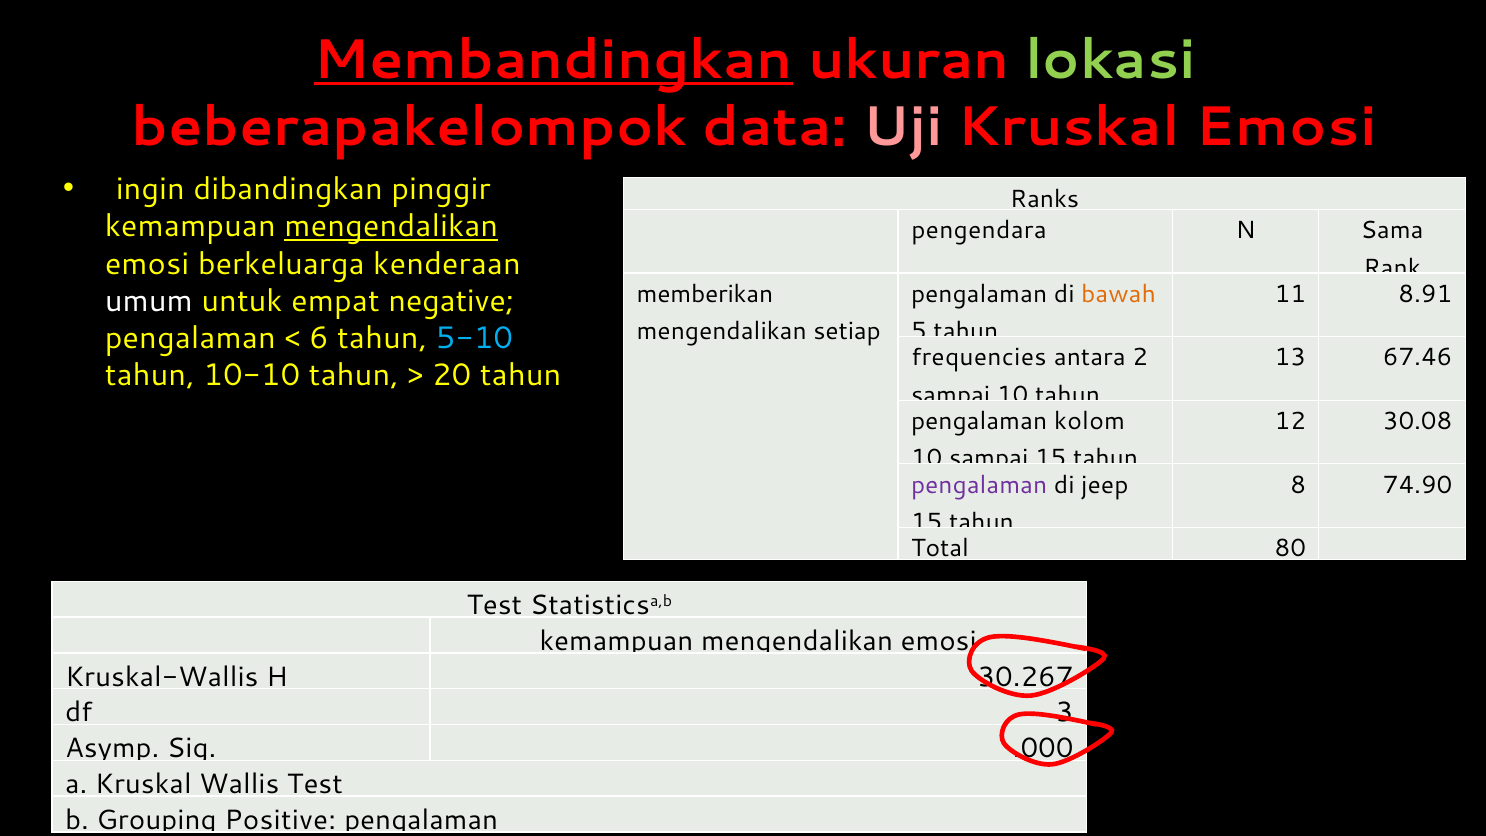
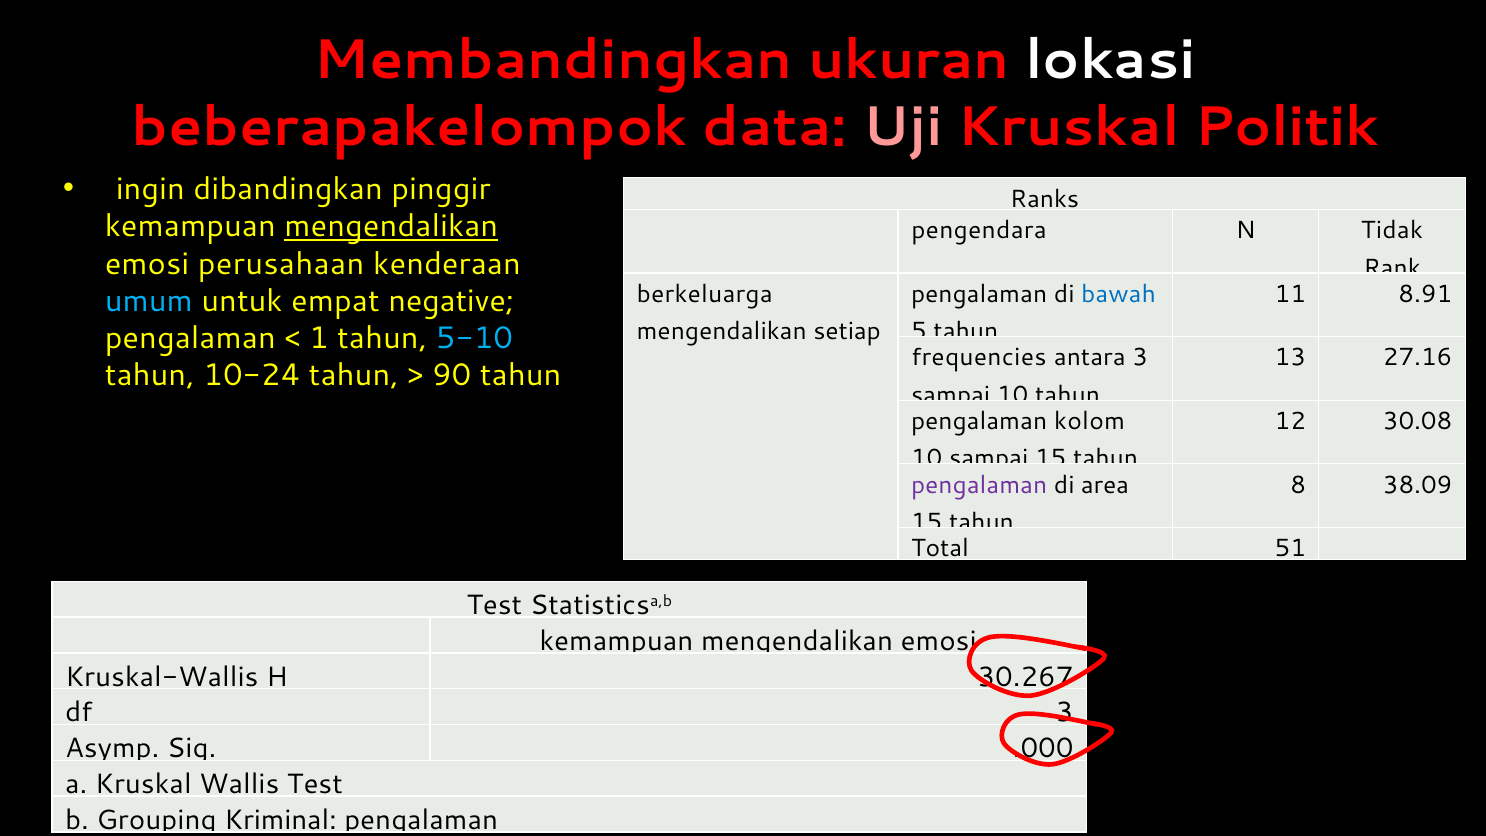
Membandingkan underline: present -> none
lokasi colour: light green -> white
Kruskal Emosi: Emosi -> Politik
Sama: Sama -> Tidak
berkeluarga: berkeluarga -> perusahaan
memberikan: memberikan -> berkeluarga
bawah colour: orange -> blue
umum colour: white -> light blue
6: 6 -> 1
antara 2: 2 -> 3
67.46: 67.46 -> 27.16
10-10: 10-10 -> 10-24
20: 20 -> 90
jeep: jeep -> area
74.90: 74.90 -> 38.09
80: 80 -> 51
Positive: Positive -> Kriminal
